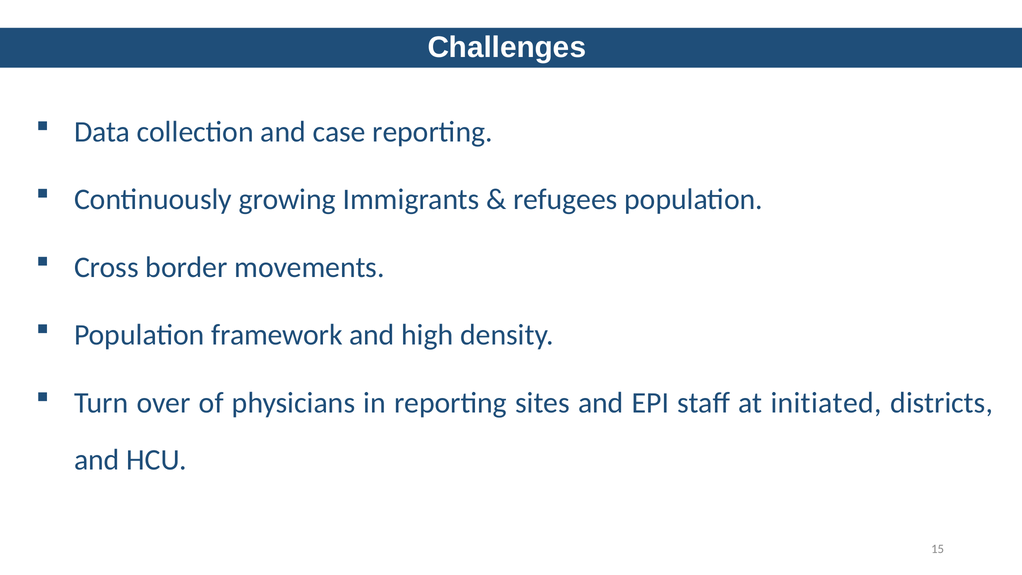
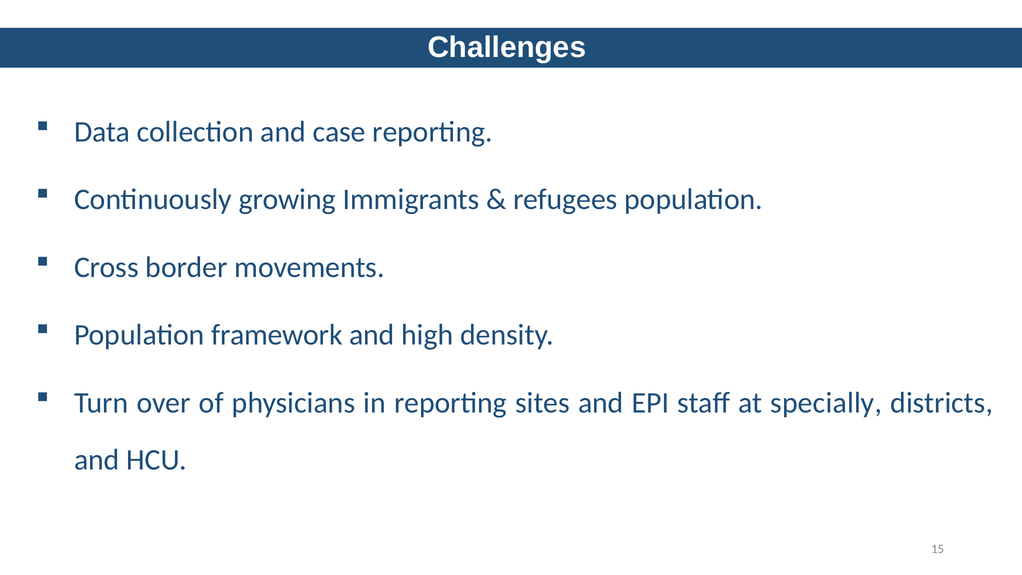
initiated: initiated -> specially
